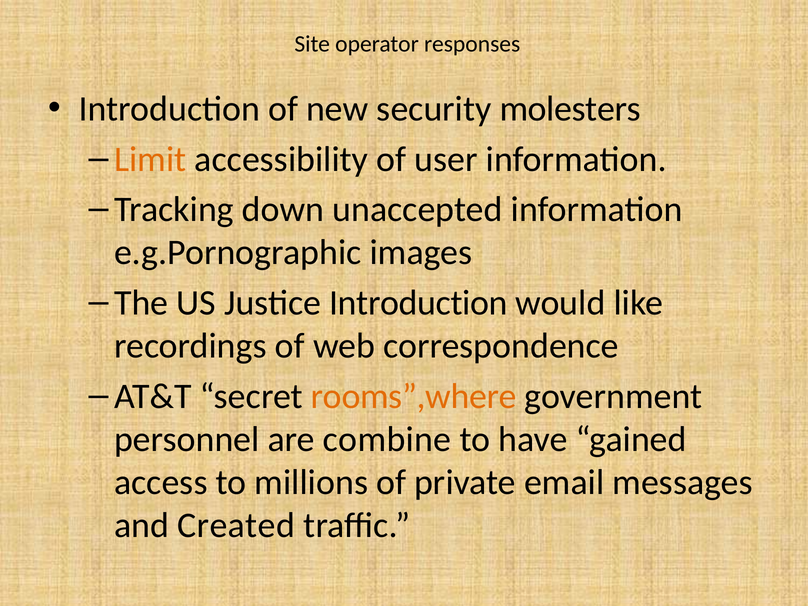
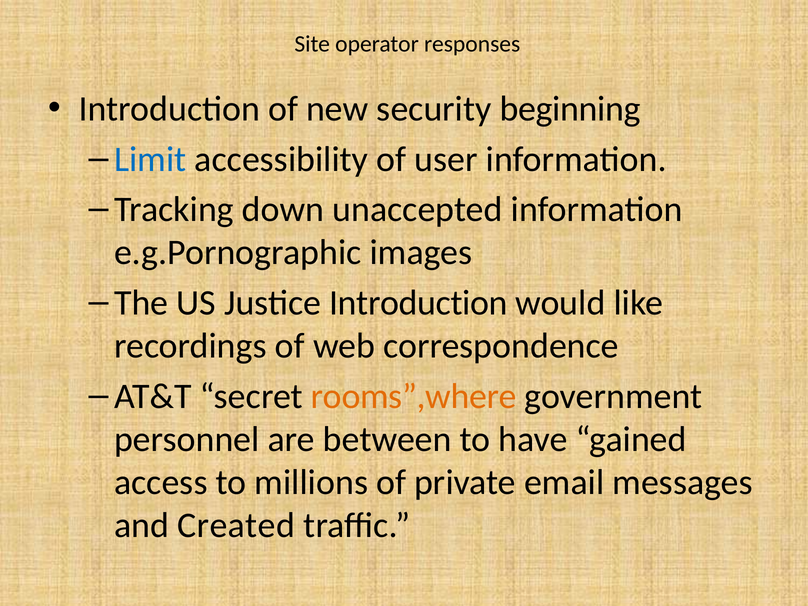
molesters: molesters -> beginning
Limit colour: orange -> blue
combine: combine -> between
